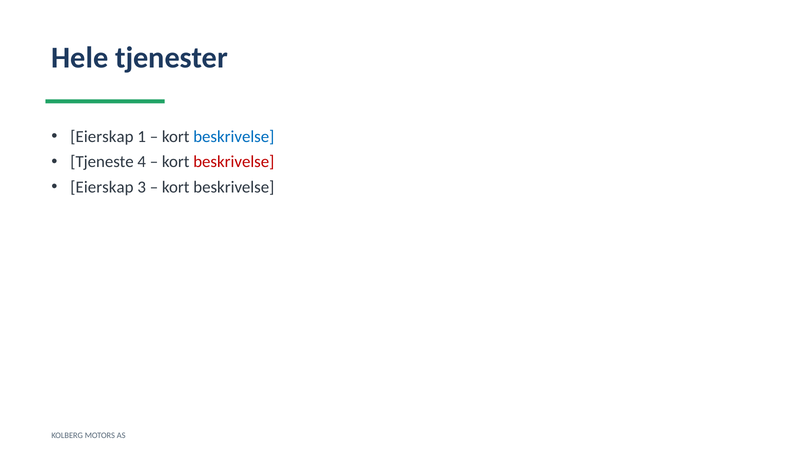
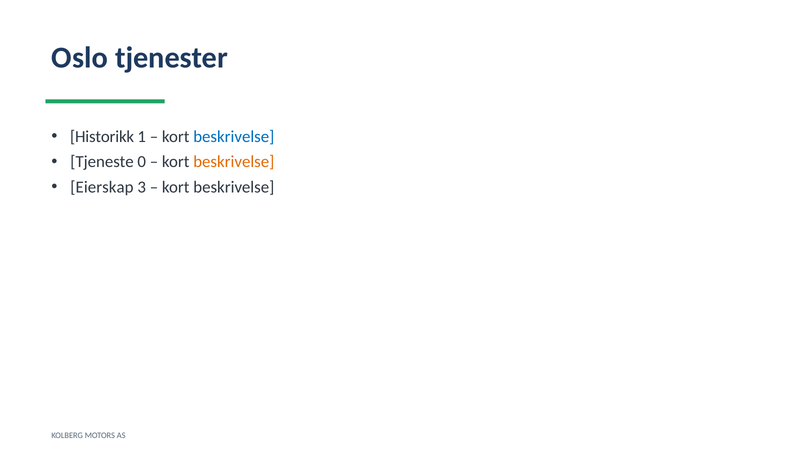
Hele: Hele -> Oslo
Eierskap at (102, 137): Eierskap -> Historikk
4: 4 -> 0
beskrivelse at (234, 162) colour: red -> orange
